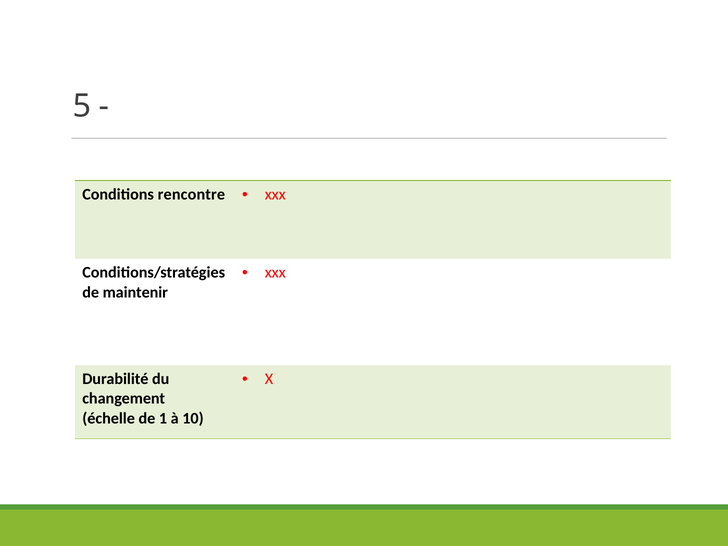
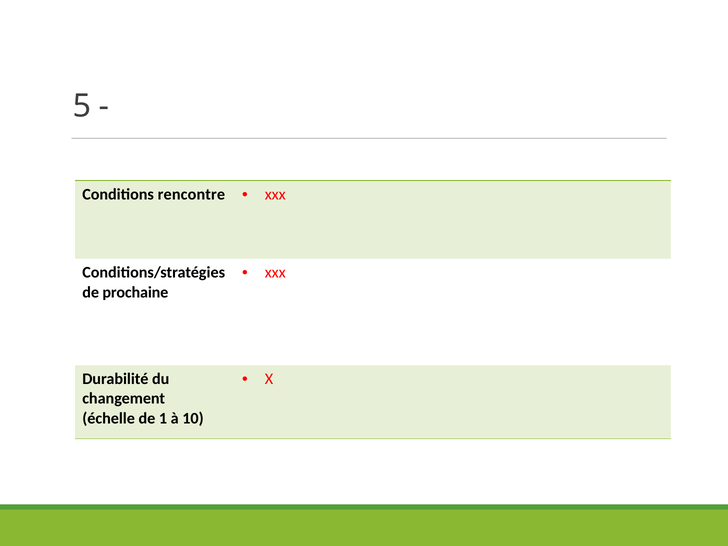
maintenir: maintenir -> prochaine
